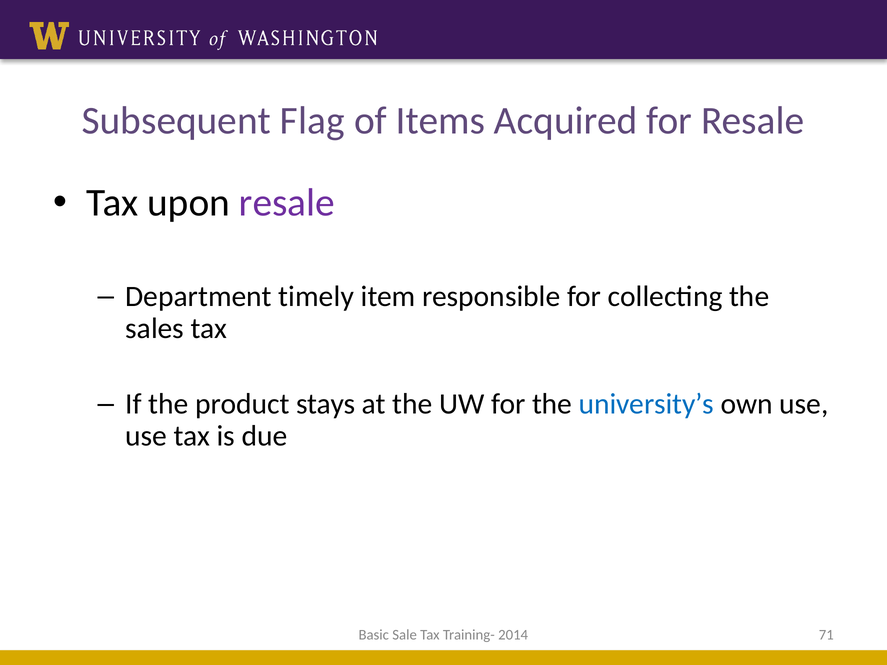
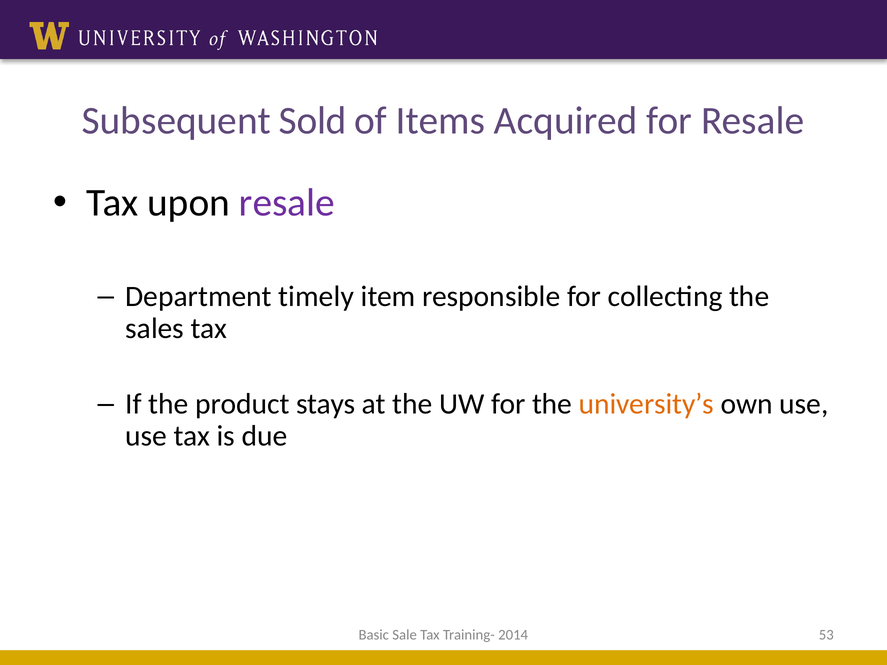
Flag: Flag -> Sold
university’s colour: blue -> orange
71: 71 -> 53
